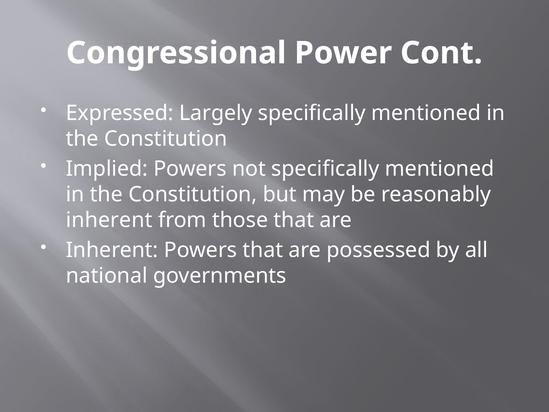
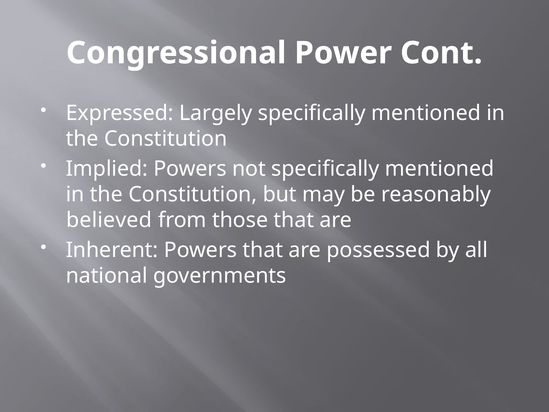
inherent at (109, 220): inherent -> believed
